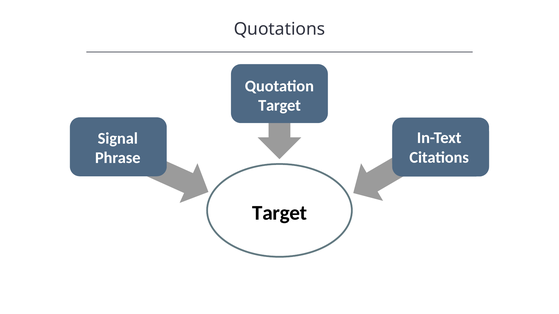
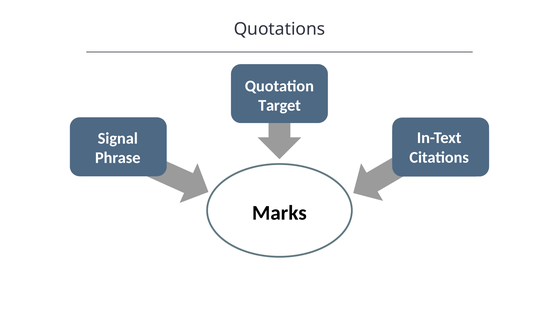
Target at (280, 213): Target -> Marks
